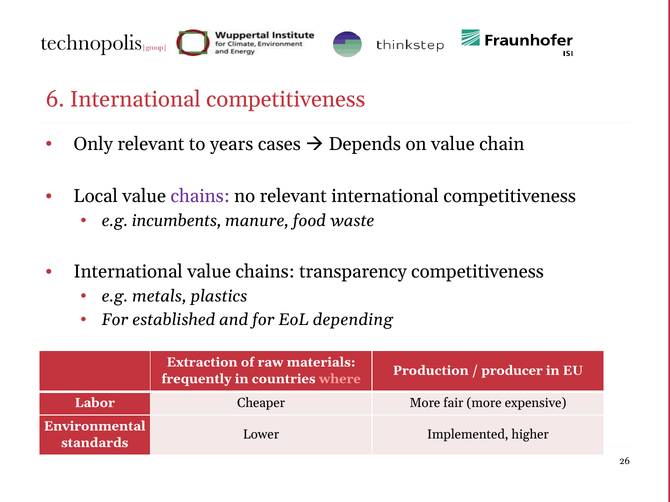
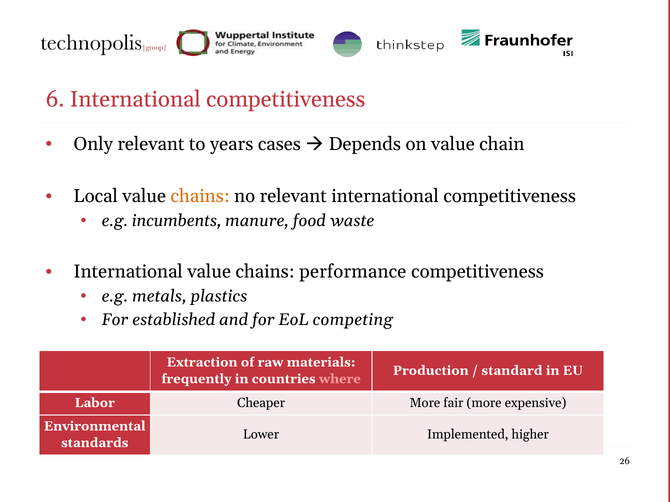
chains at (200, 196) colour: purple -> orange
transparency: transparency -> performance
depending: depending -> competing
producer: producer -> standard
